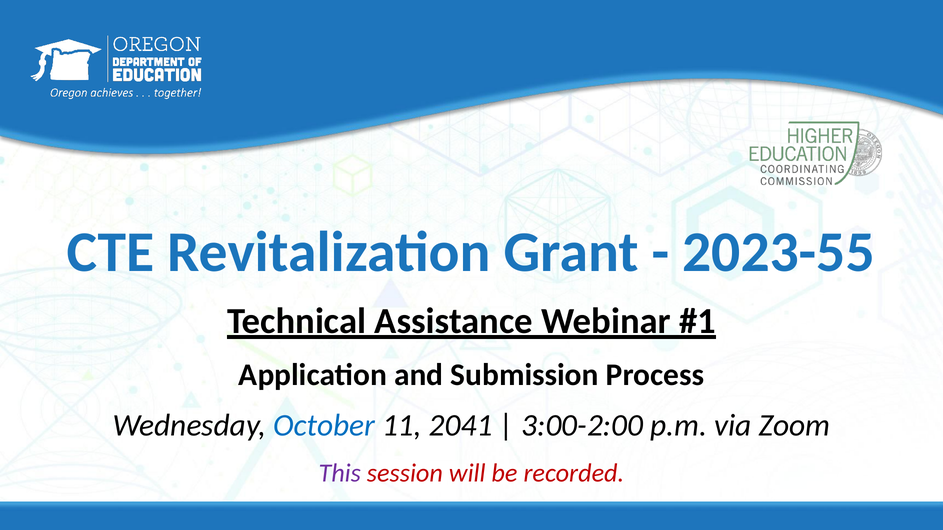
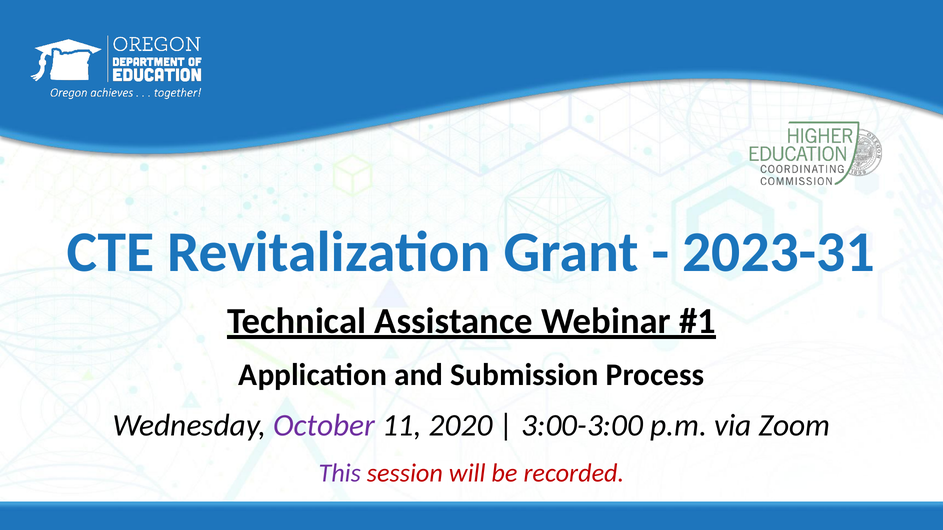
2023-55: 2023-55 -> 2023-31
October colour: blue -> purple
2041: 2041 -> 2020
3:00-2:00: 3:00-2:00 -> 3:00-3:00
